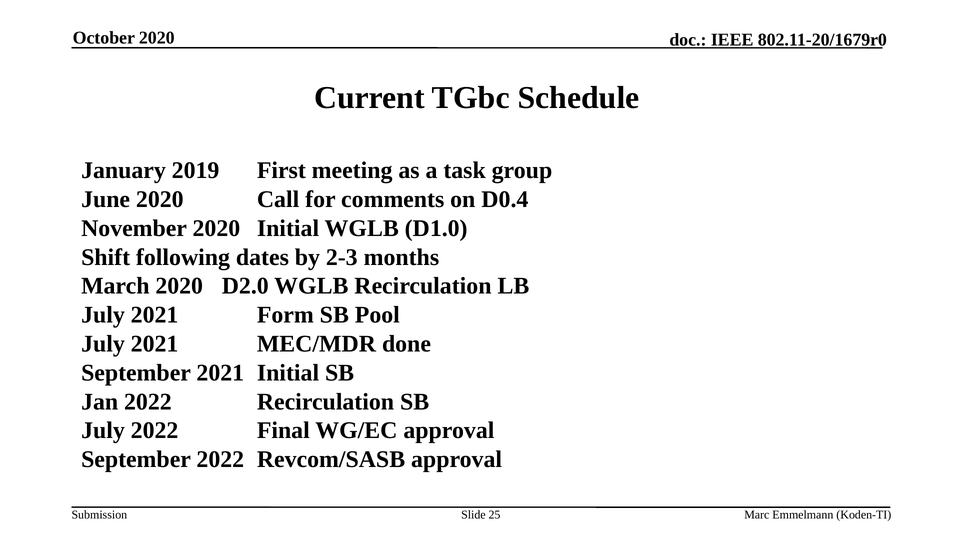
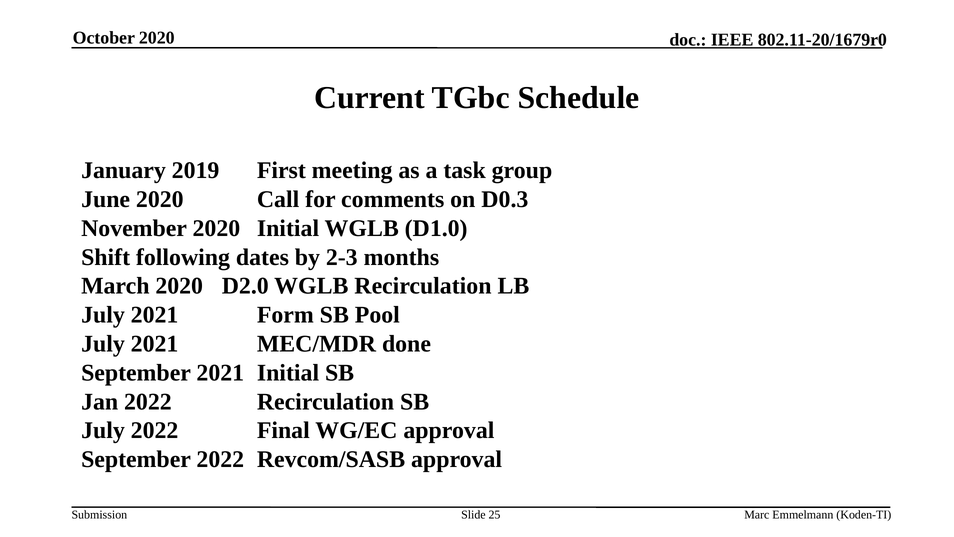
D0.4: D0.4 -> D0.3
